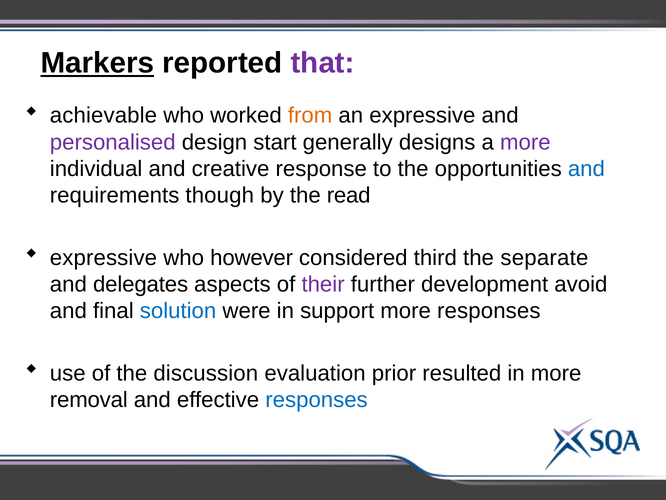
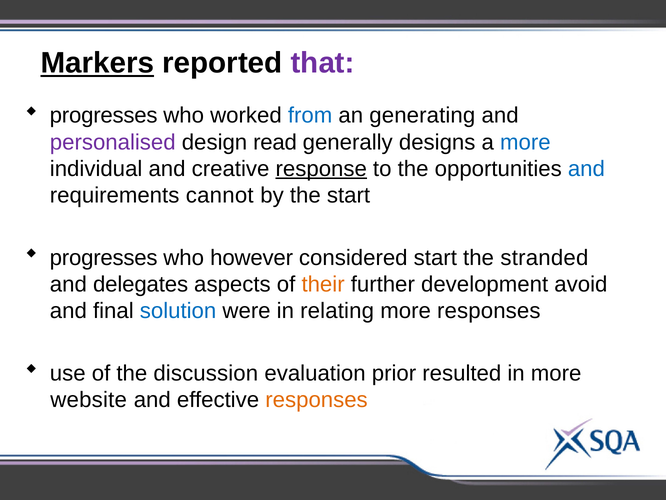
achievable at (103, 115): achievable -> progresses
from colour: orange -> blue
an expressive: expressive -> generating
start: start -> read
more at (525, 142) colour: purple -> blue
response underline: none -> present
though: though -> cannot
the read: read -> start
expressive at (103, 257): expressive -> progresses
considered third: third -> start
separate: separate -> stranded
their colour: purple -> orange
support: support -> relating
removal: removal -> website
responses at (317, 400) colour: blue -> orange
